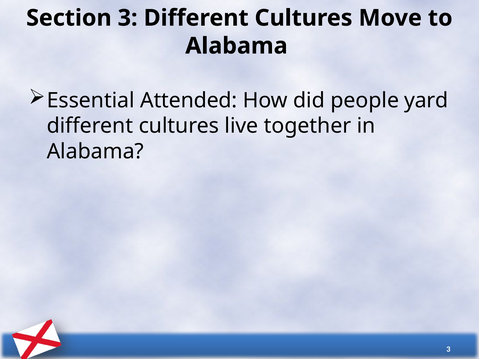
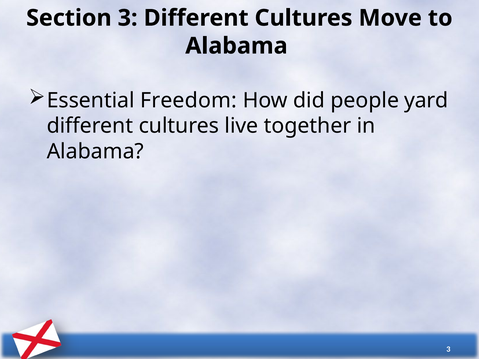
Attended: Attended -> Freedom
